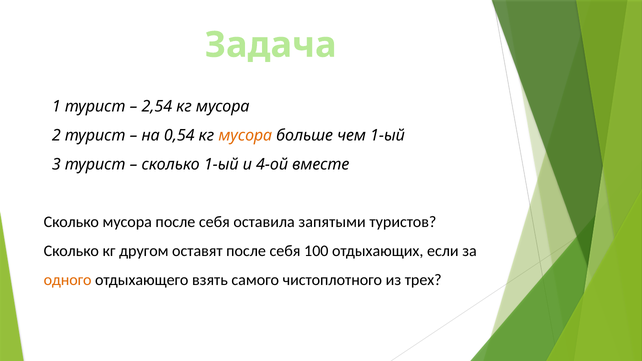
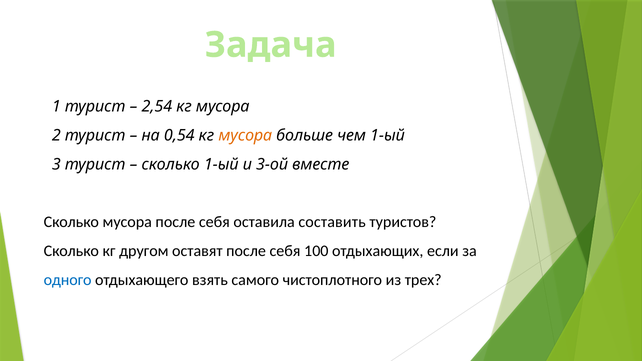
4-ой: 4-ой -> 3-ой
запятыми: запятыми -> составить
одного colour: orange -> blue
